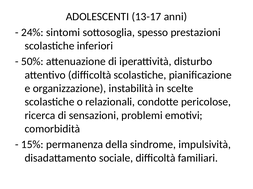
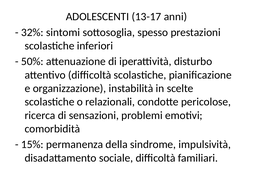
24%: 24% -> 32%
